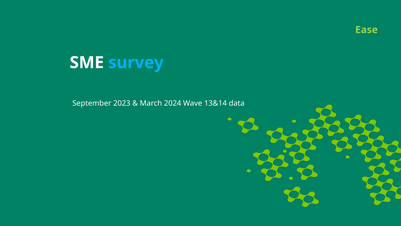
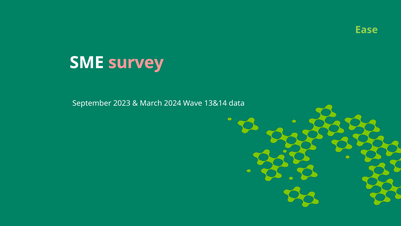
survey colour: light blue -> pink
